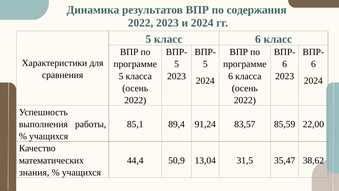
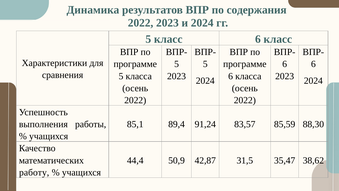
22,00: 22,00 -> 88,30
13,04: 13,04 -> 42,87
знания: знания -> работу
